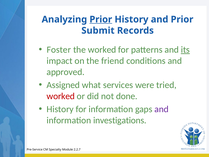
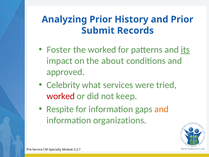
Prior at (101, 19) underline: present -> none
friend: friend -> about
Assigned: Assigned -> Celebrity
done: done -> keep
History at (60, 109): History -> Respite
and at (162, 109) colour: purple -> orange
investigations: investigations -> organizations
